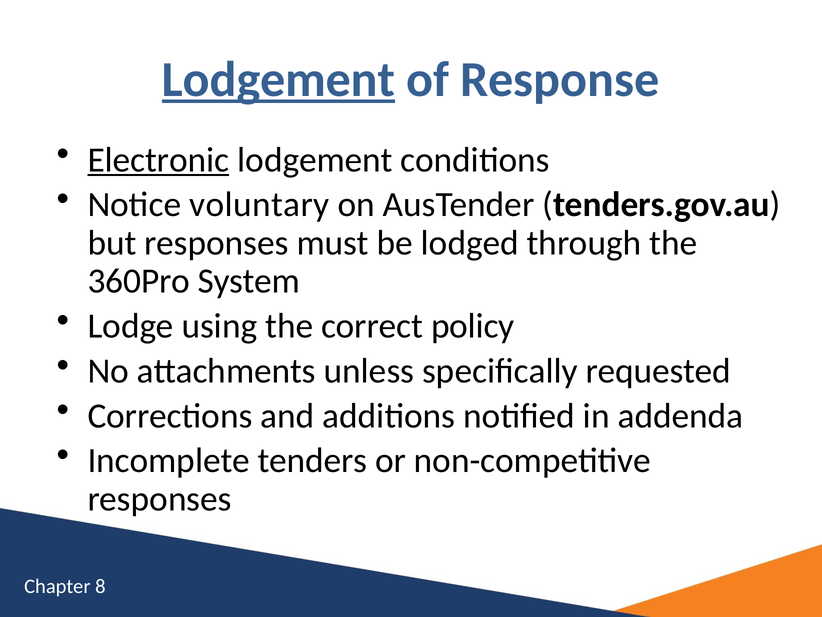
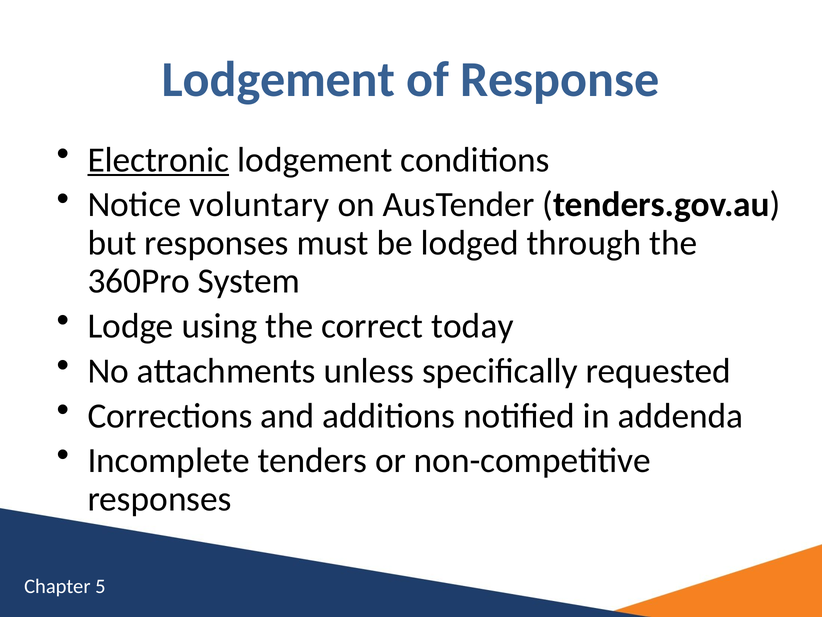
Lodgement at (279, 80) underline: present -> none
policy: policy -> today
8: 8 -> 5
